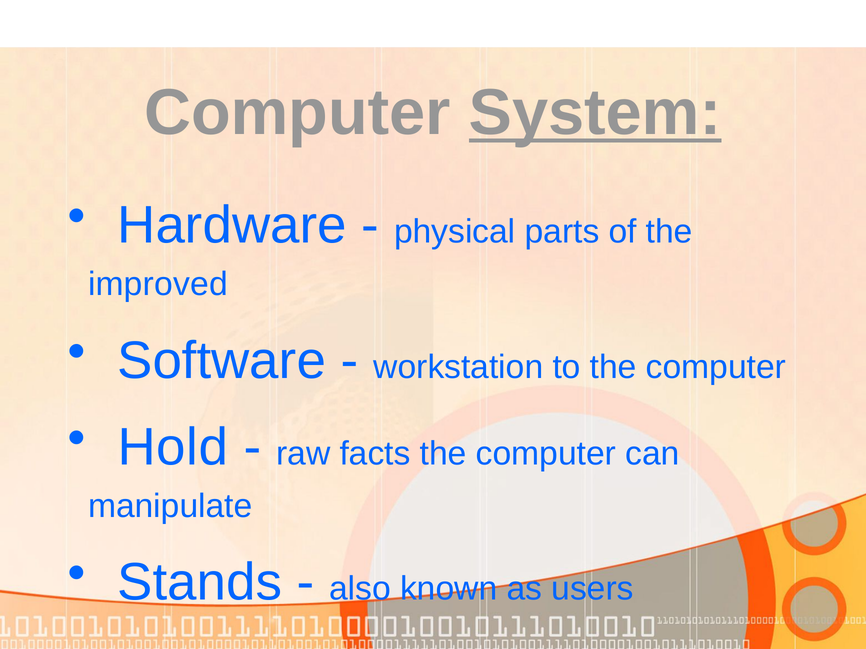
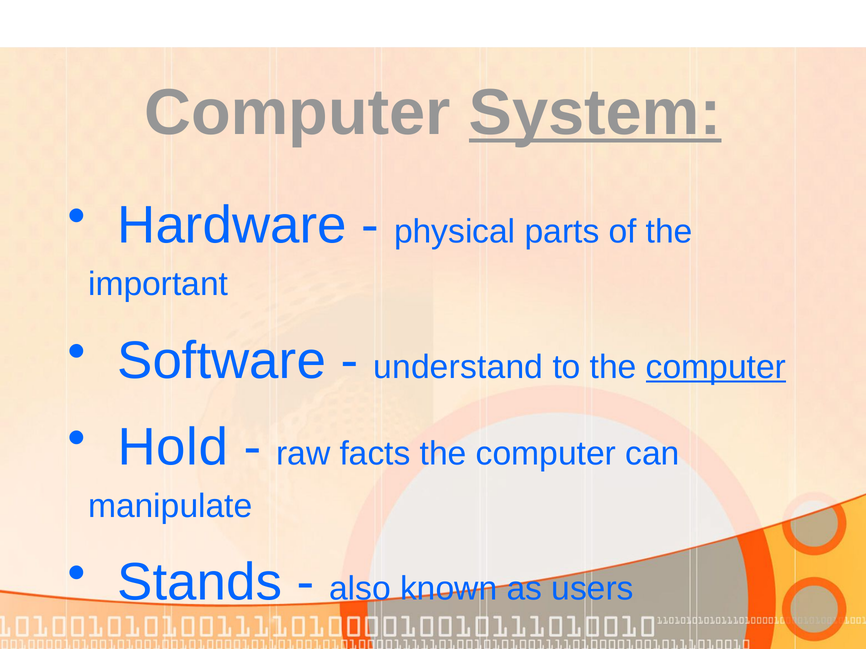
improved: improved -> important
workstation: workstation -> understand
computer at (716, 367) underline: none -> present
